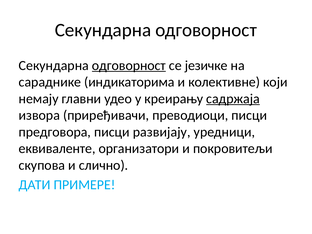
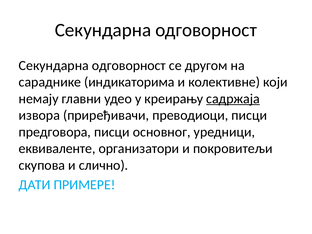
одговорност at (129, 65) underline: present -> none
језичке: језичке -> другом
развиjаjу: развиjаjу -> основног
